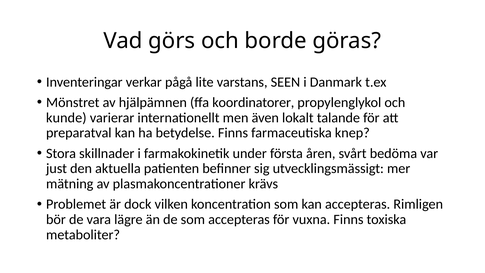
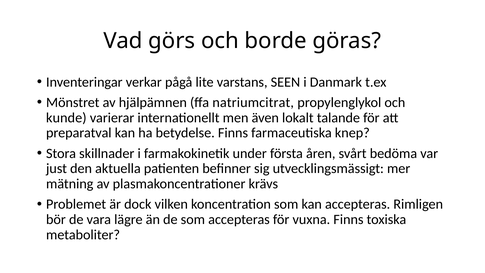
koordinatorer: koordinatorer -> natriumcitrat
